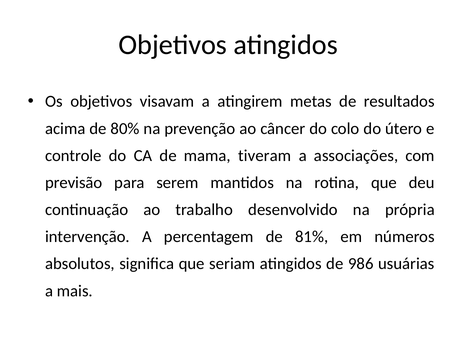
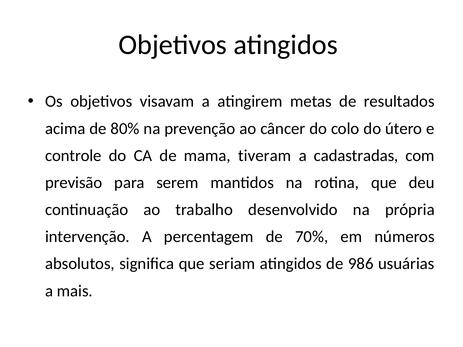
associações: associações -> cadastradas
81%: 81% -> 70%
